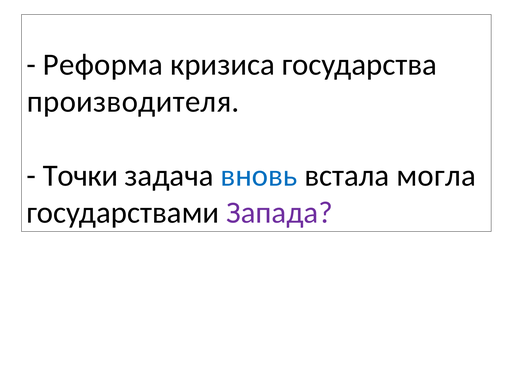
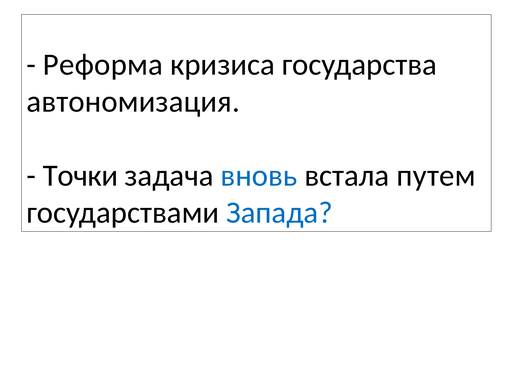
производителя: производителя -> автономизация
могла: могла -> путем
Запада colour: purple -> blue
